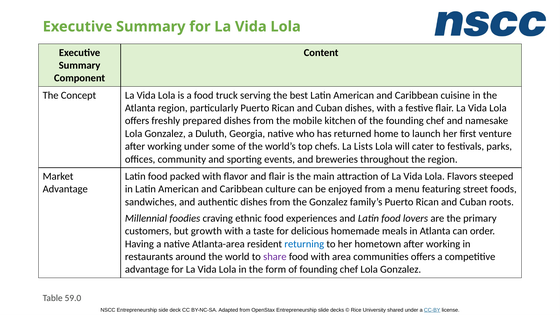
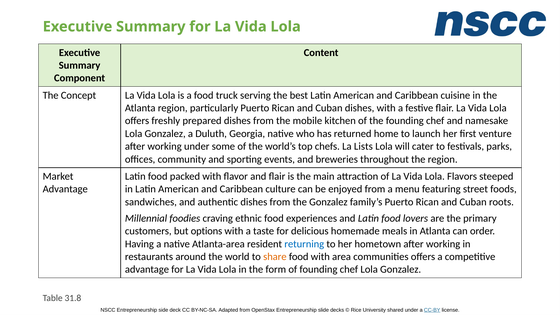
growth: growth -> options
share colour: purple -> orange
59.0: 59.0 -> 31.8
